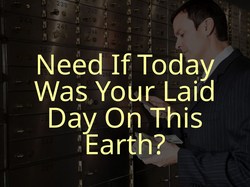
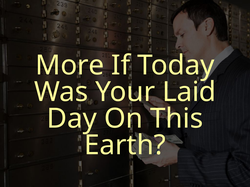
Need: Need -> More
